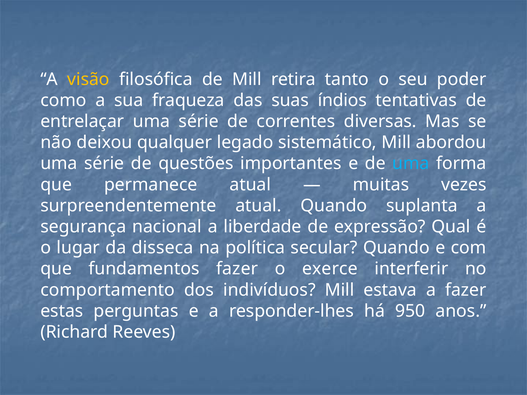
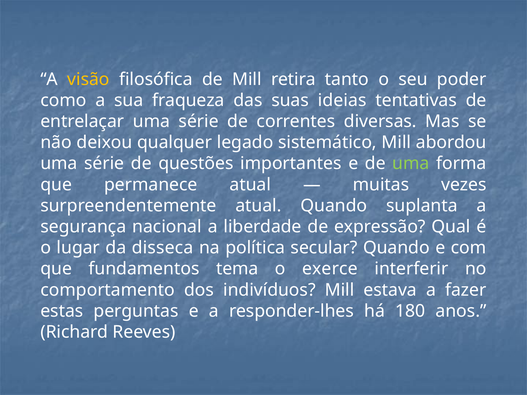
índios: índios -> ideias
uma at (411, 164) colour: light blue -> light green
fundamentos fazer: fazer -> tema
950: 950 -> 180
